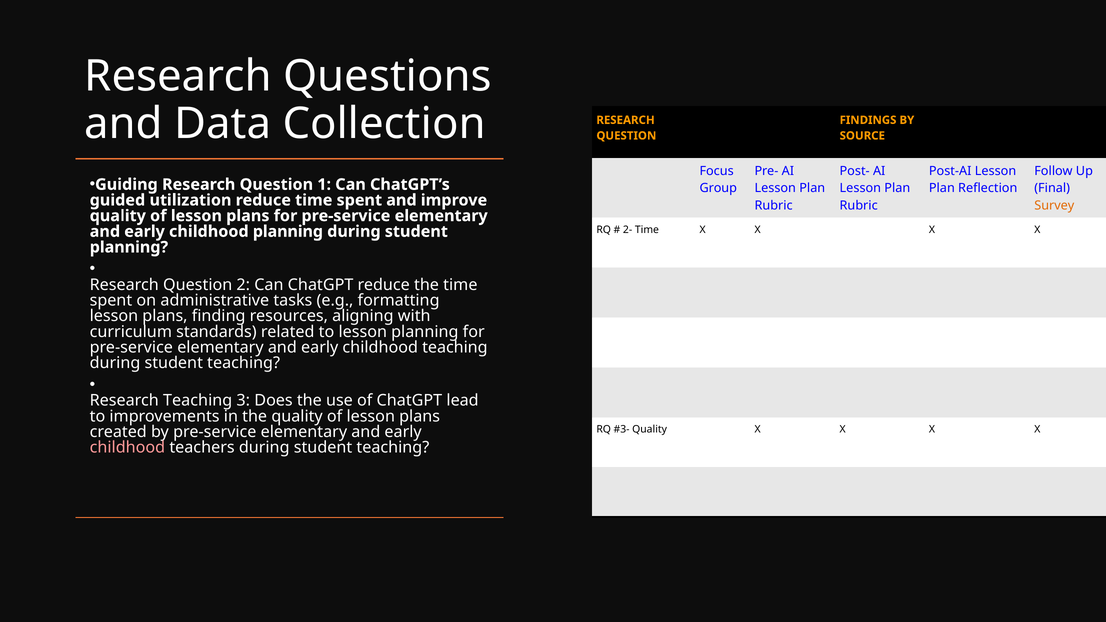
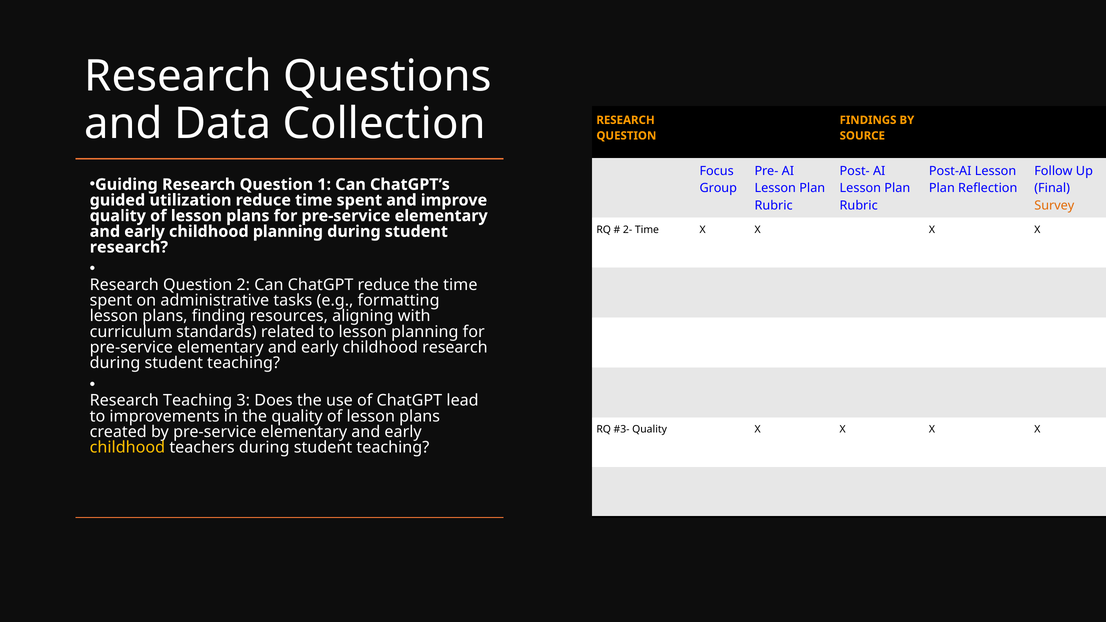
planning at (129, 247): planning -> research
childhood teaching: teaching -> research
childhood at (127, 448) colour: pink -> yellow
